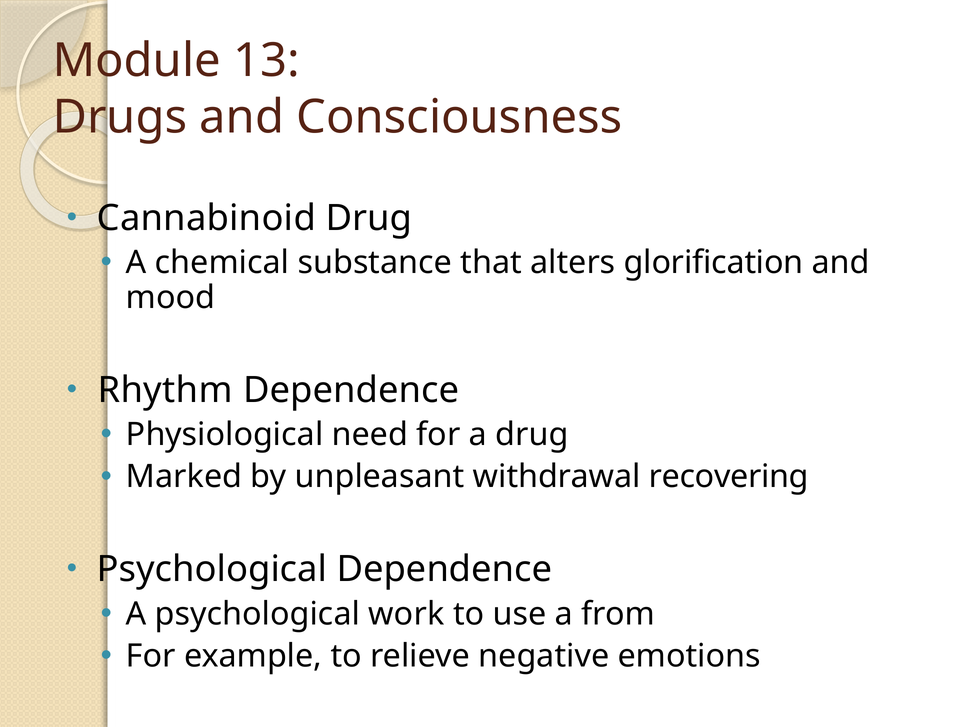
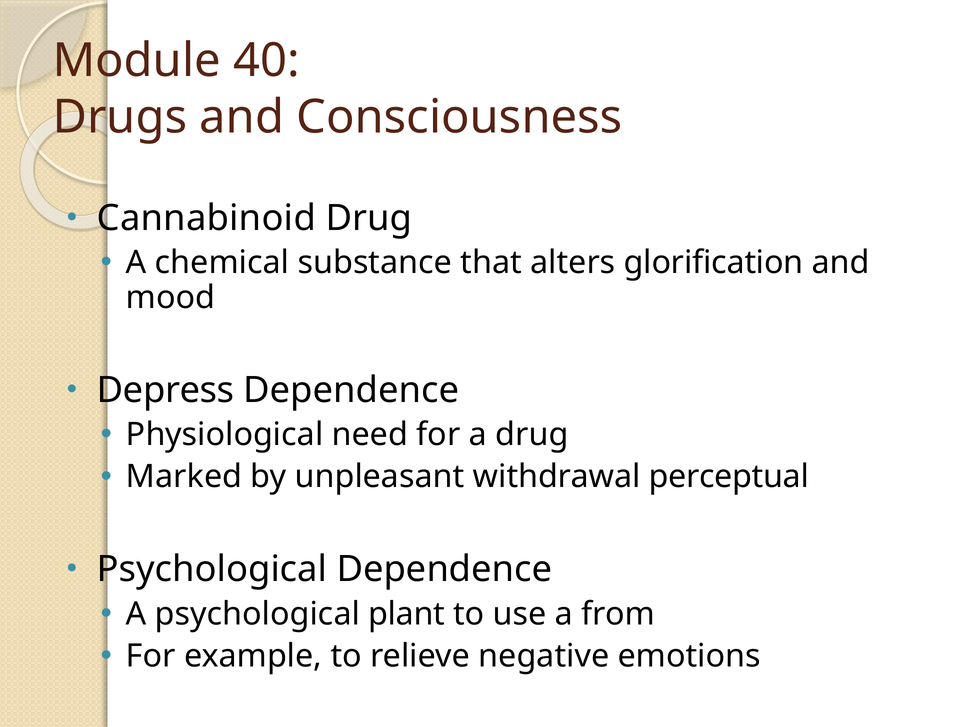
13: 13 -> 40
Rhythm: Rhythm -> Depress
recovering: recovering -> perceptual
work: work -> plant
